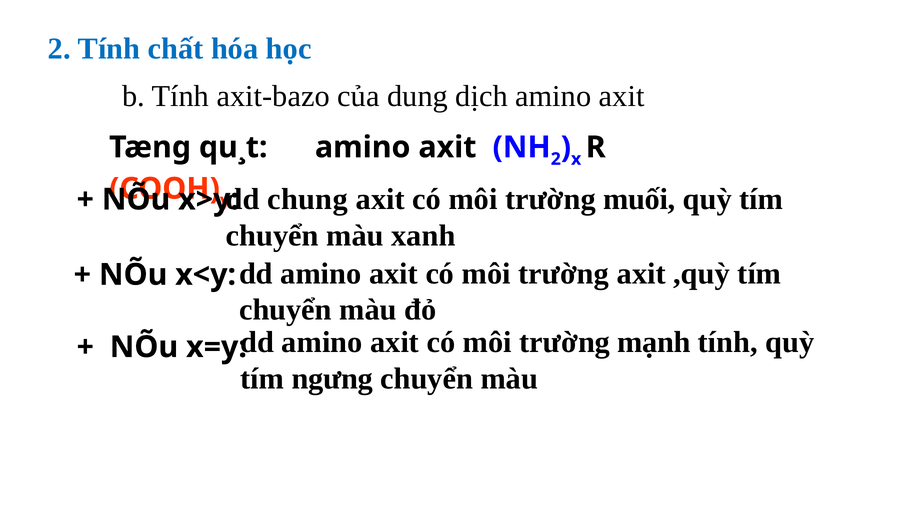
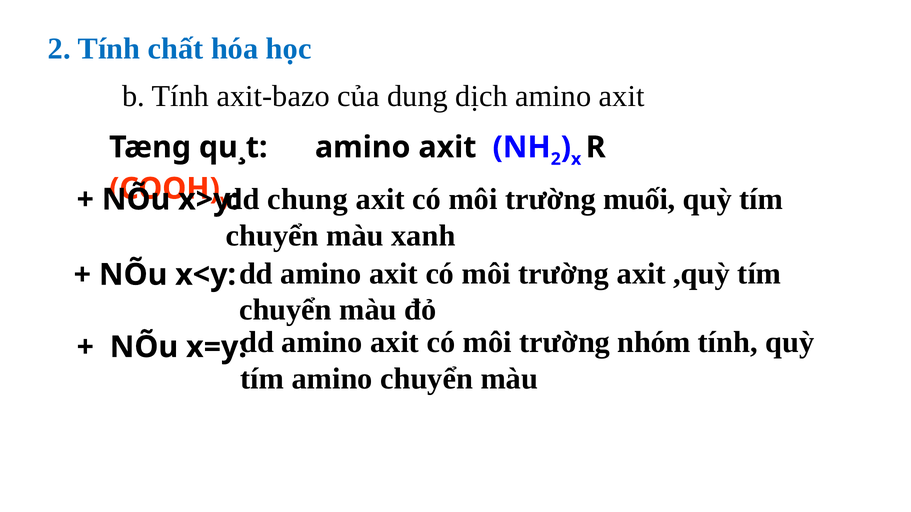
mạnh: mạnh -> nhóm
tím ngưng: ngưng -> amino
